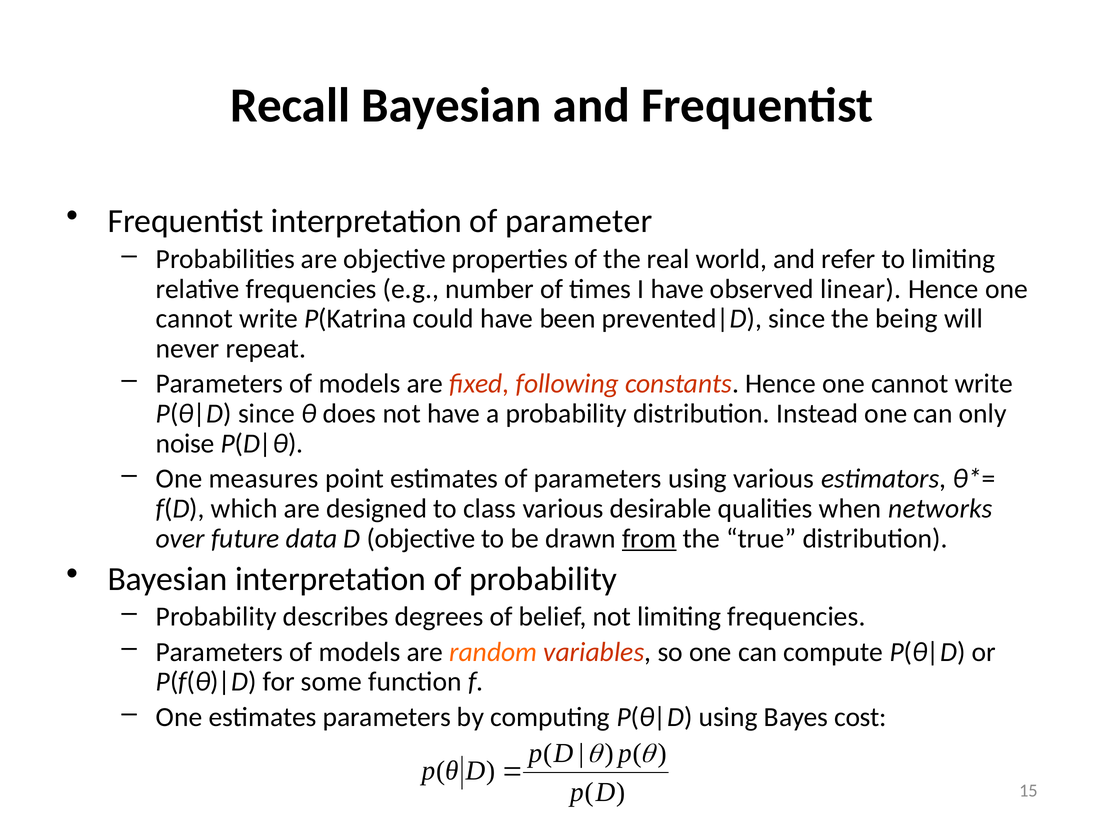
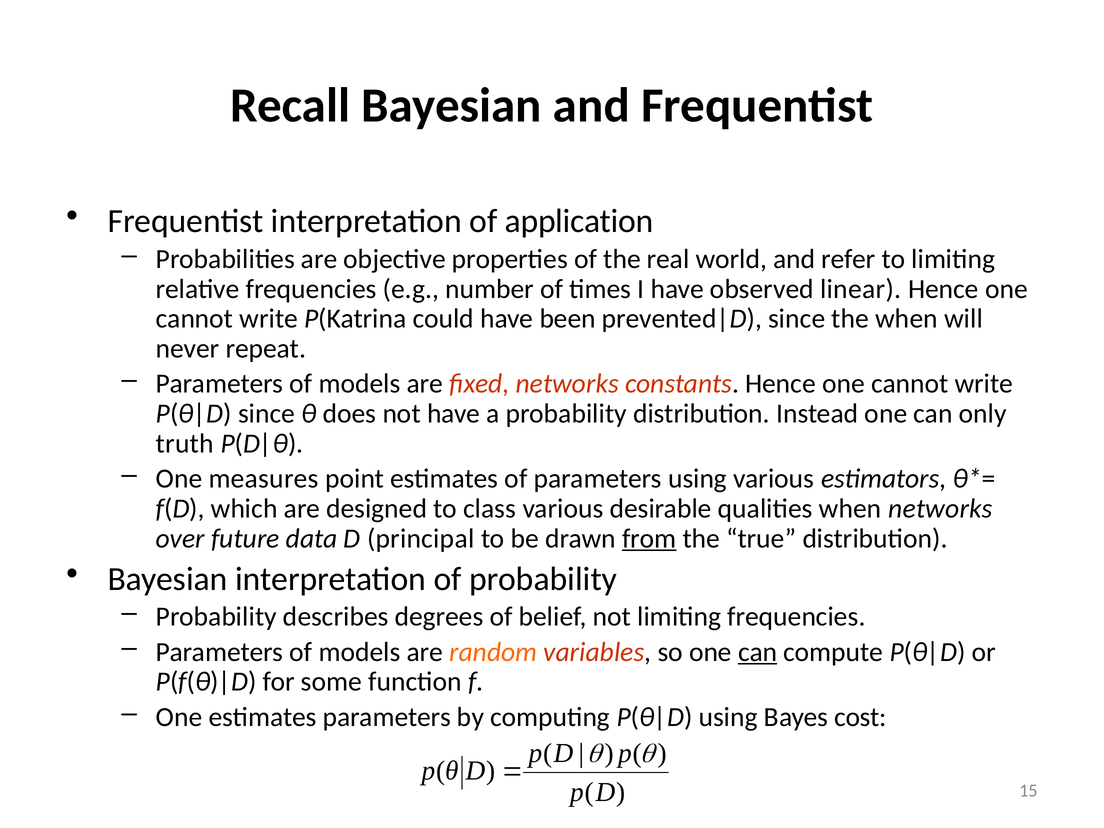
parameter: parameter -> application
the being: being -> when
fixed following: following -> networks
noise: noise -> truth
D objective: objective -> principal
can at (758, 652) underline: none -> present
